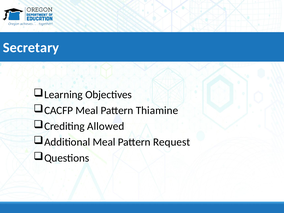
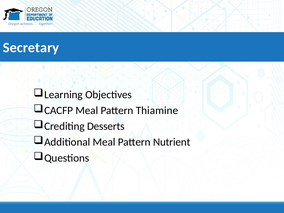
Allowed: Allowed -> Desserts
Request: Request -> Nutrient
